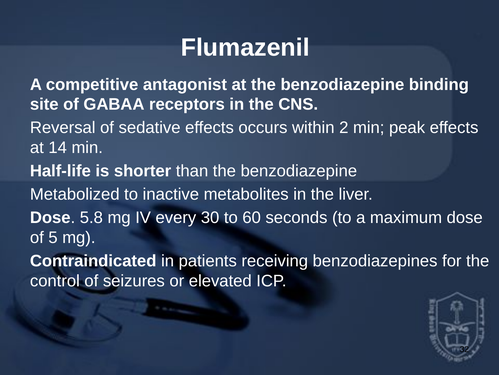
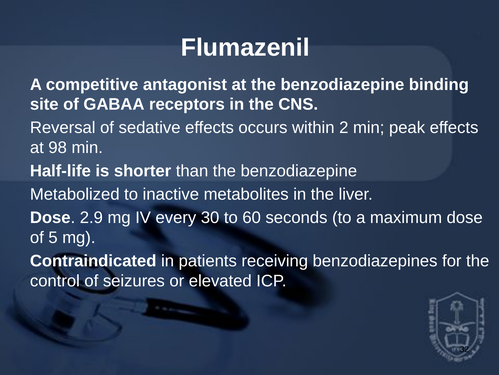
14: 14 -> 98
5.8: 5.8 -> 2.9
